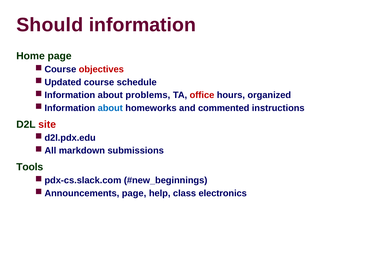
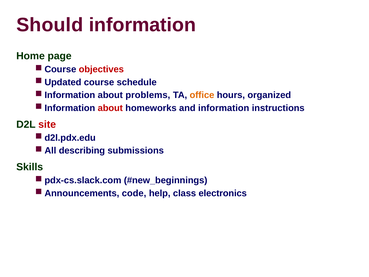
office colour: red -> orange
about at (110, 108) colour: blue -> red
and commented: commented -> information
markdown: markdown -> describing
Tools: Tools -> Skills
page at (134, 193): page -> code
